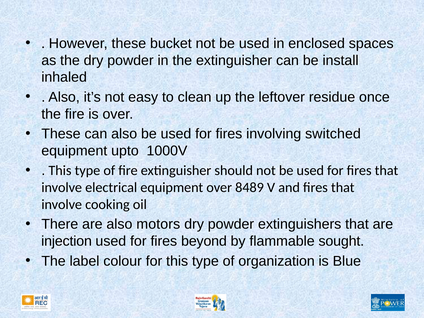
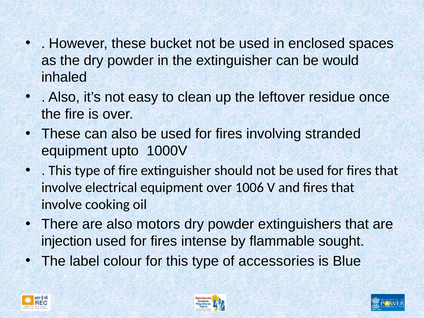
install: install -> would
switched: switched -> stranded
8489: 8489 -> 1006
beyond: beyond -> intense
organization: organization -> accessories
